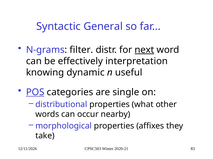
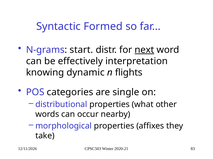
General: General -> Formed
filter: filter -> start
useful: useful -> flights
POS underline: present -> none
